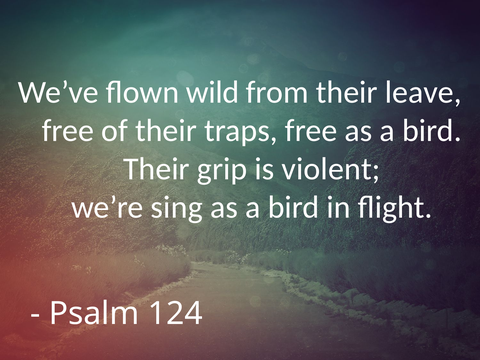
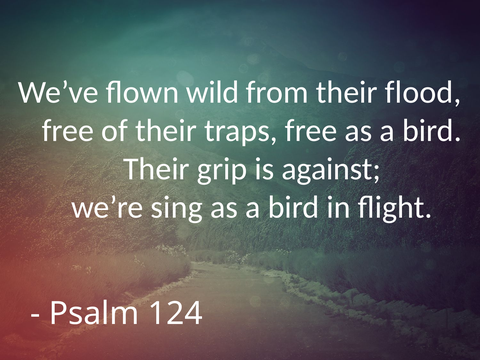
leave: leave -> flood
violent: violent -> against
